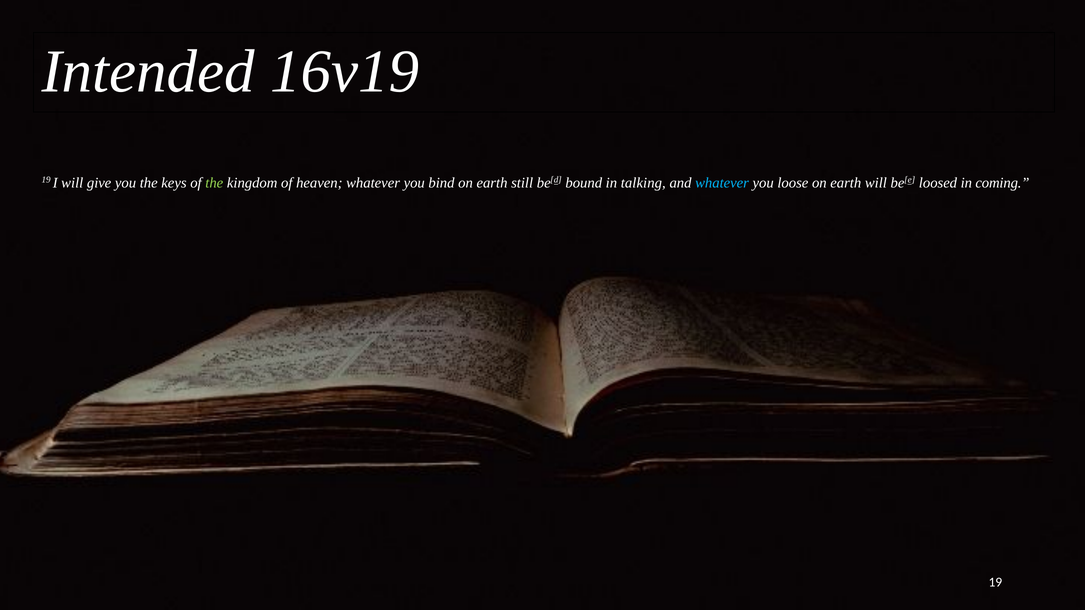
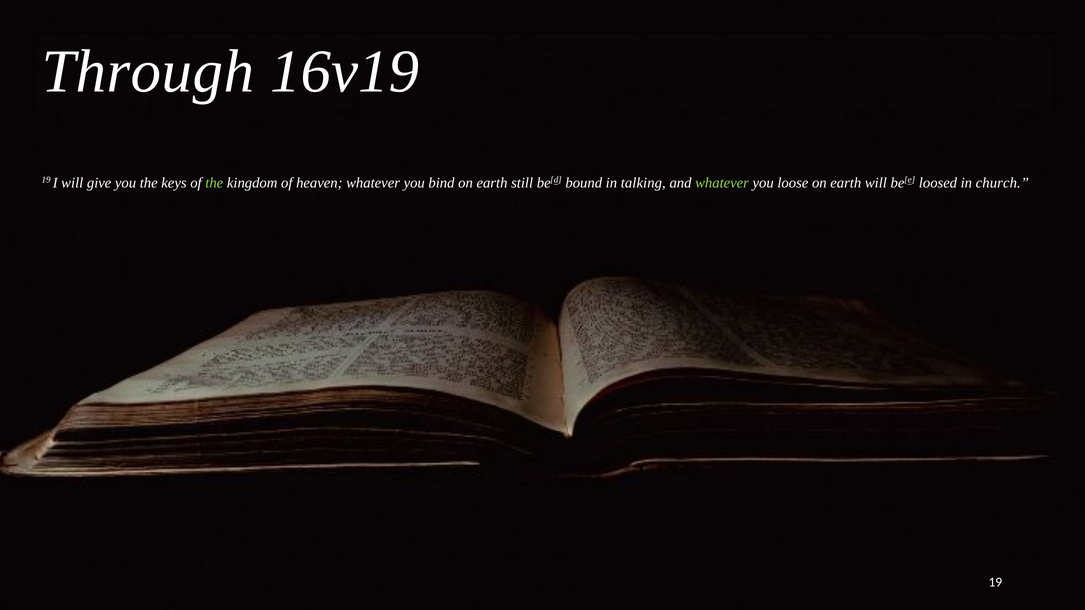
Intended: Intended -> Through
whatever at (722, 183) colour: light blue -> light green
coming: coming -> church
